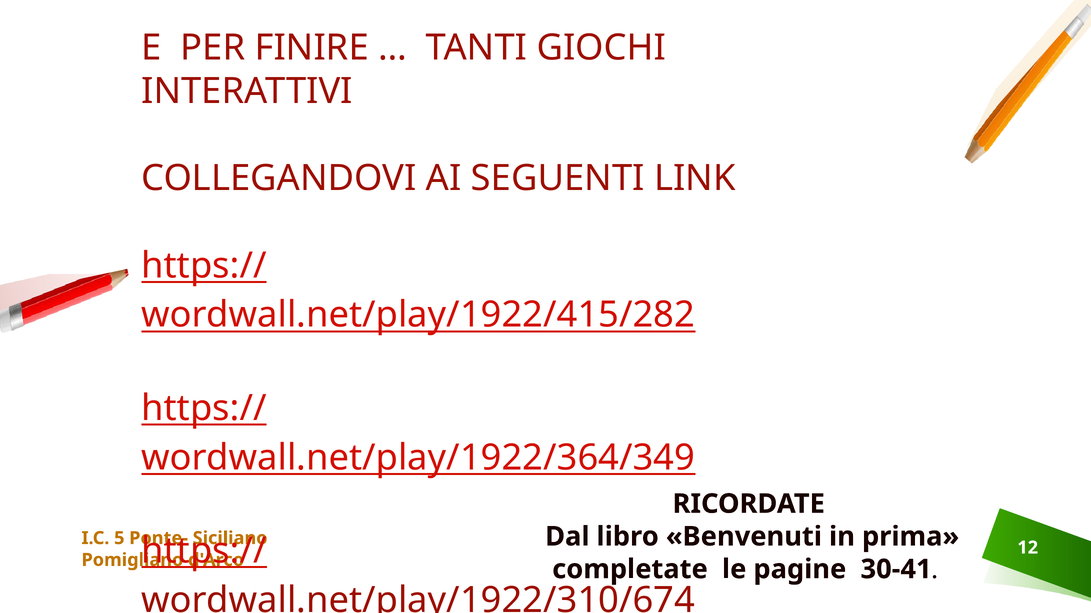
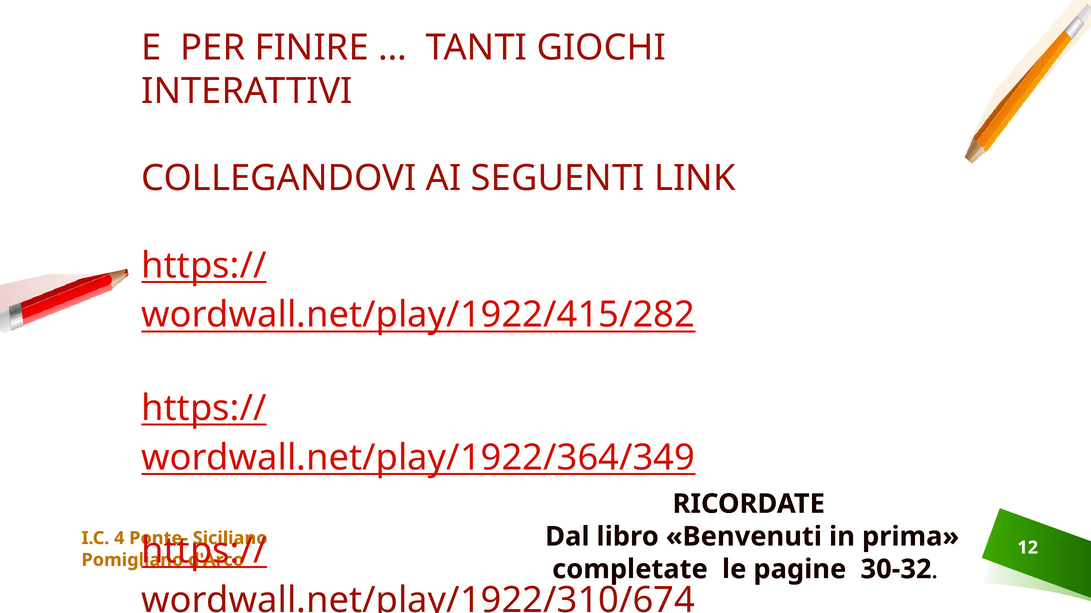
5: 5 -> 4
30-41: 30-41 -> 30-32
